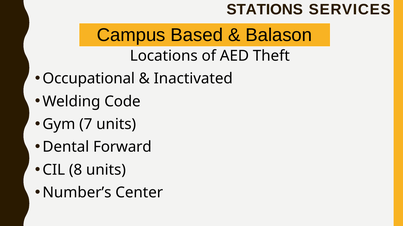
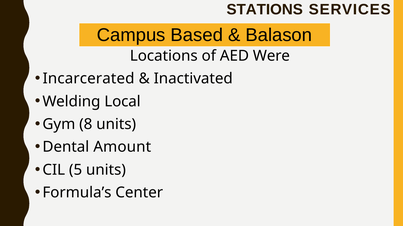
Theft: Theft -> Were
Occupational: Occupational -> Incarcerated
Code: Code -> Local
7: 7 -> 8
Forward: Forward -> Amount
8: 8 -> 5
Number’s: Number’s -> Formula’s
